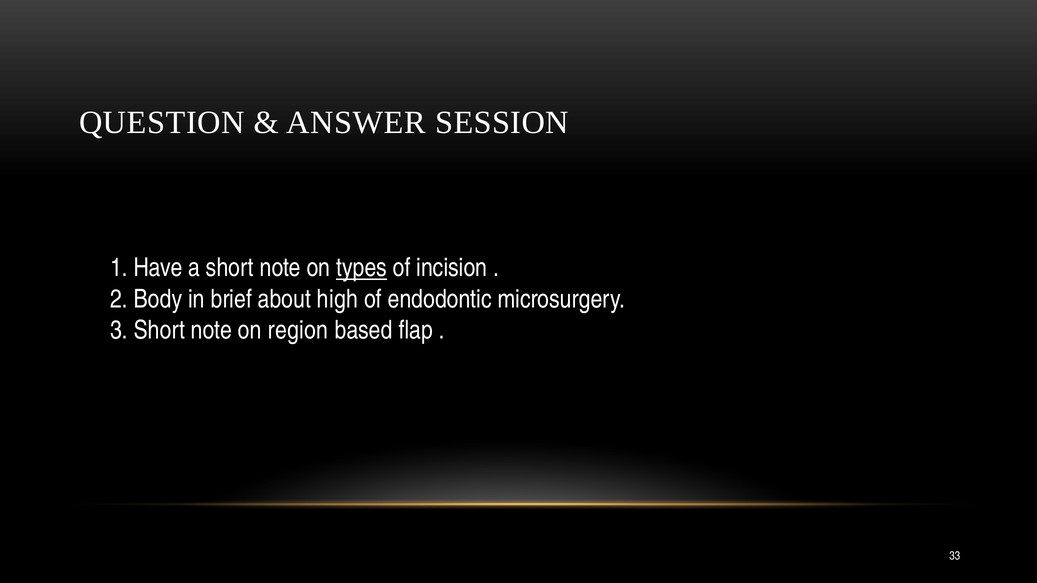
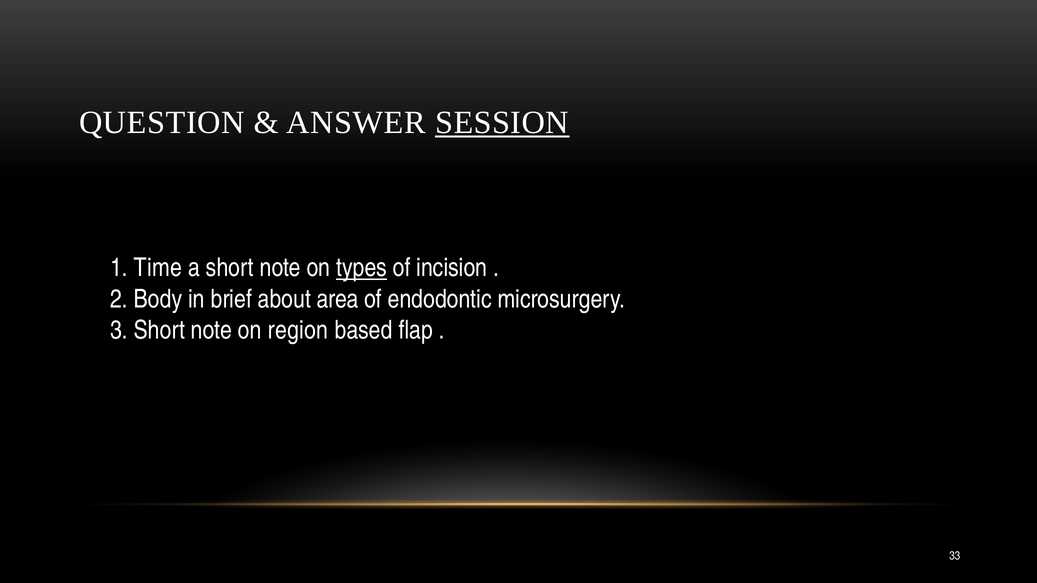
SESSION underline: none -> present
Have: Have -> Time
high: high -> area
